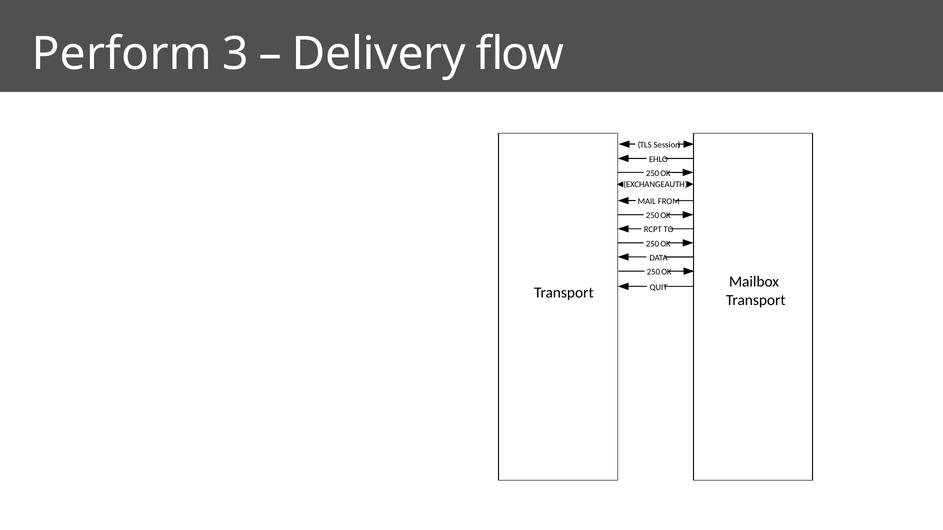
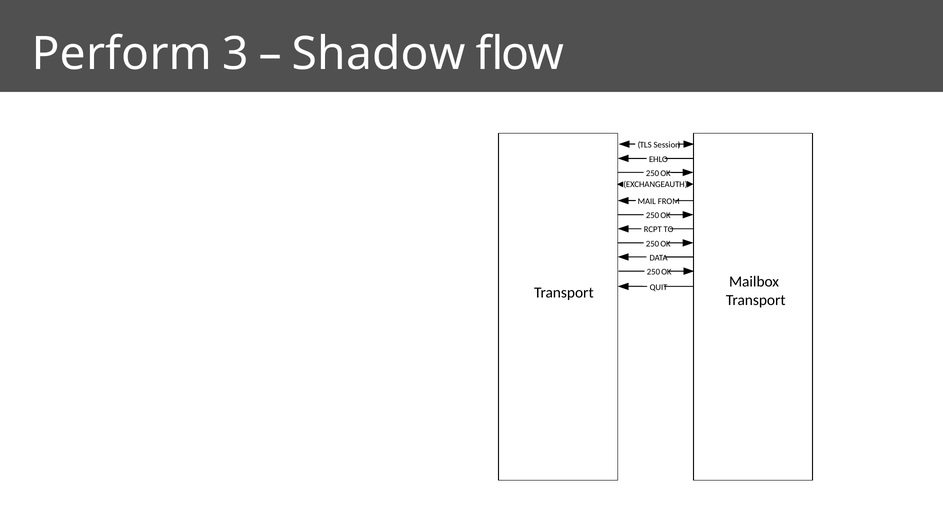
Delivery: Delivery -> Shadow
